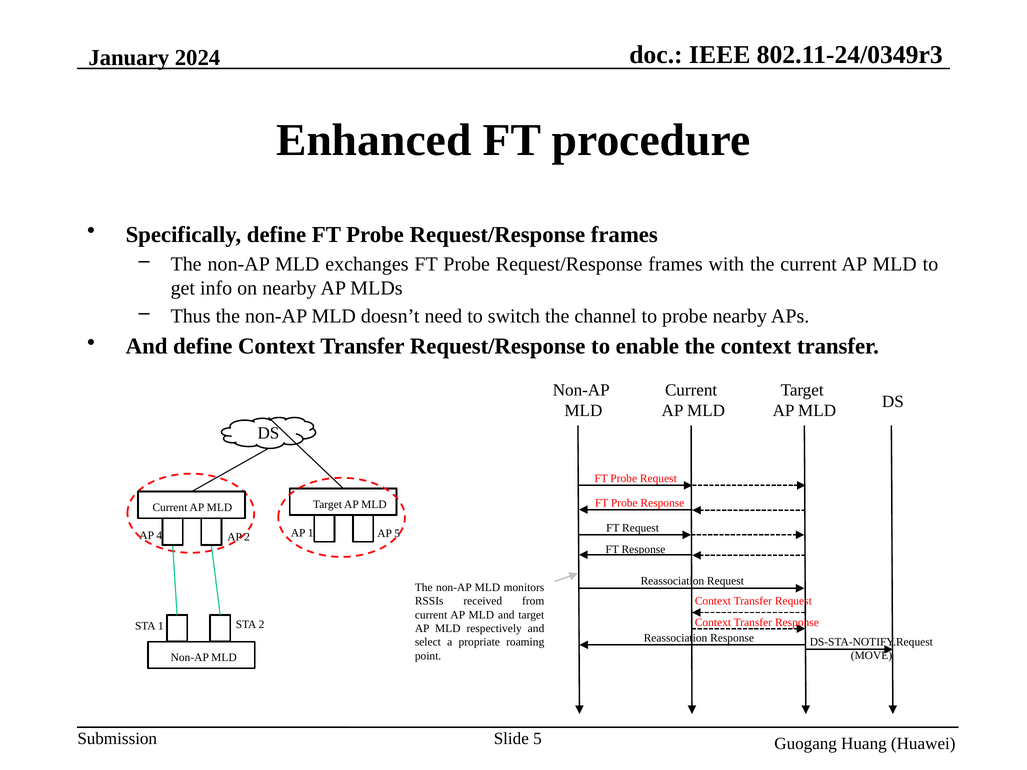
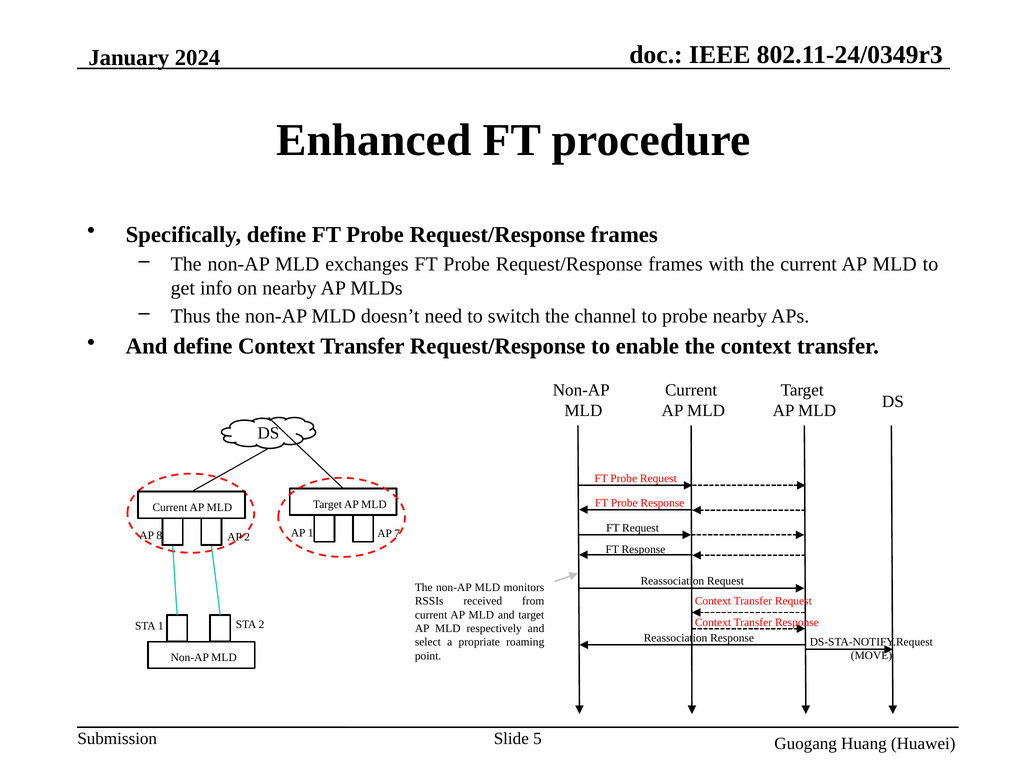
AP 5: 5 -> 7
4: 4 -> 8
